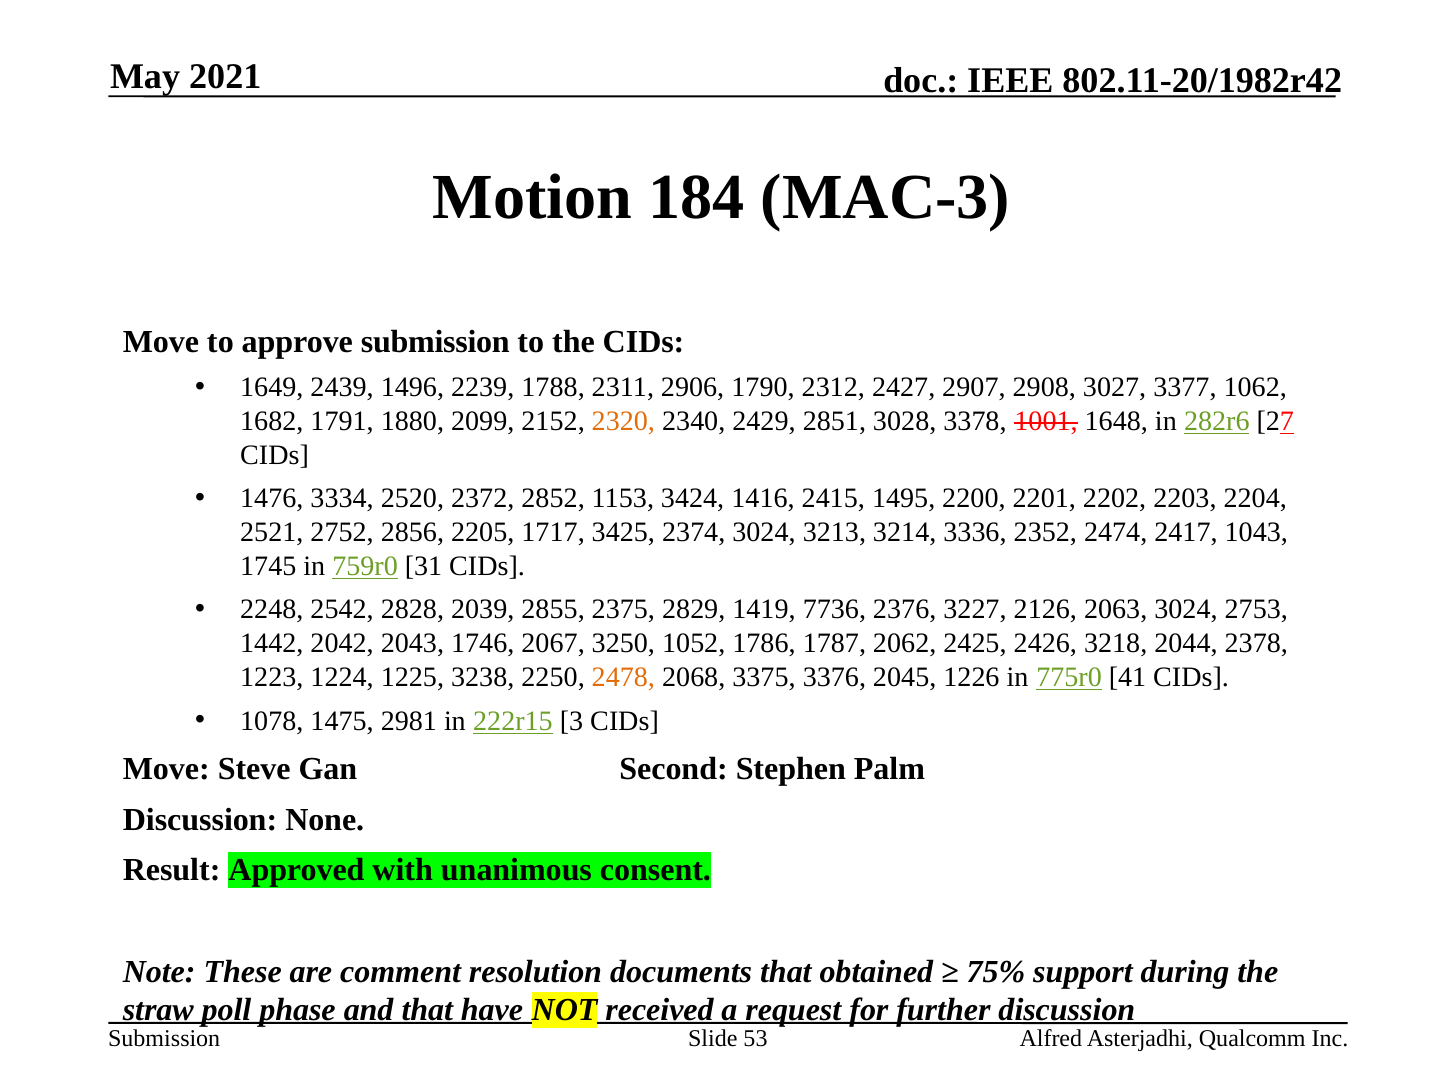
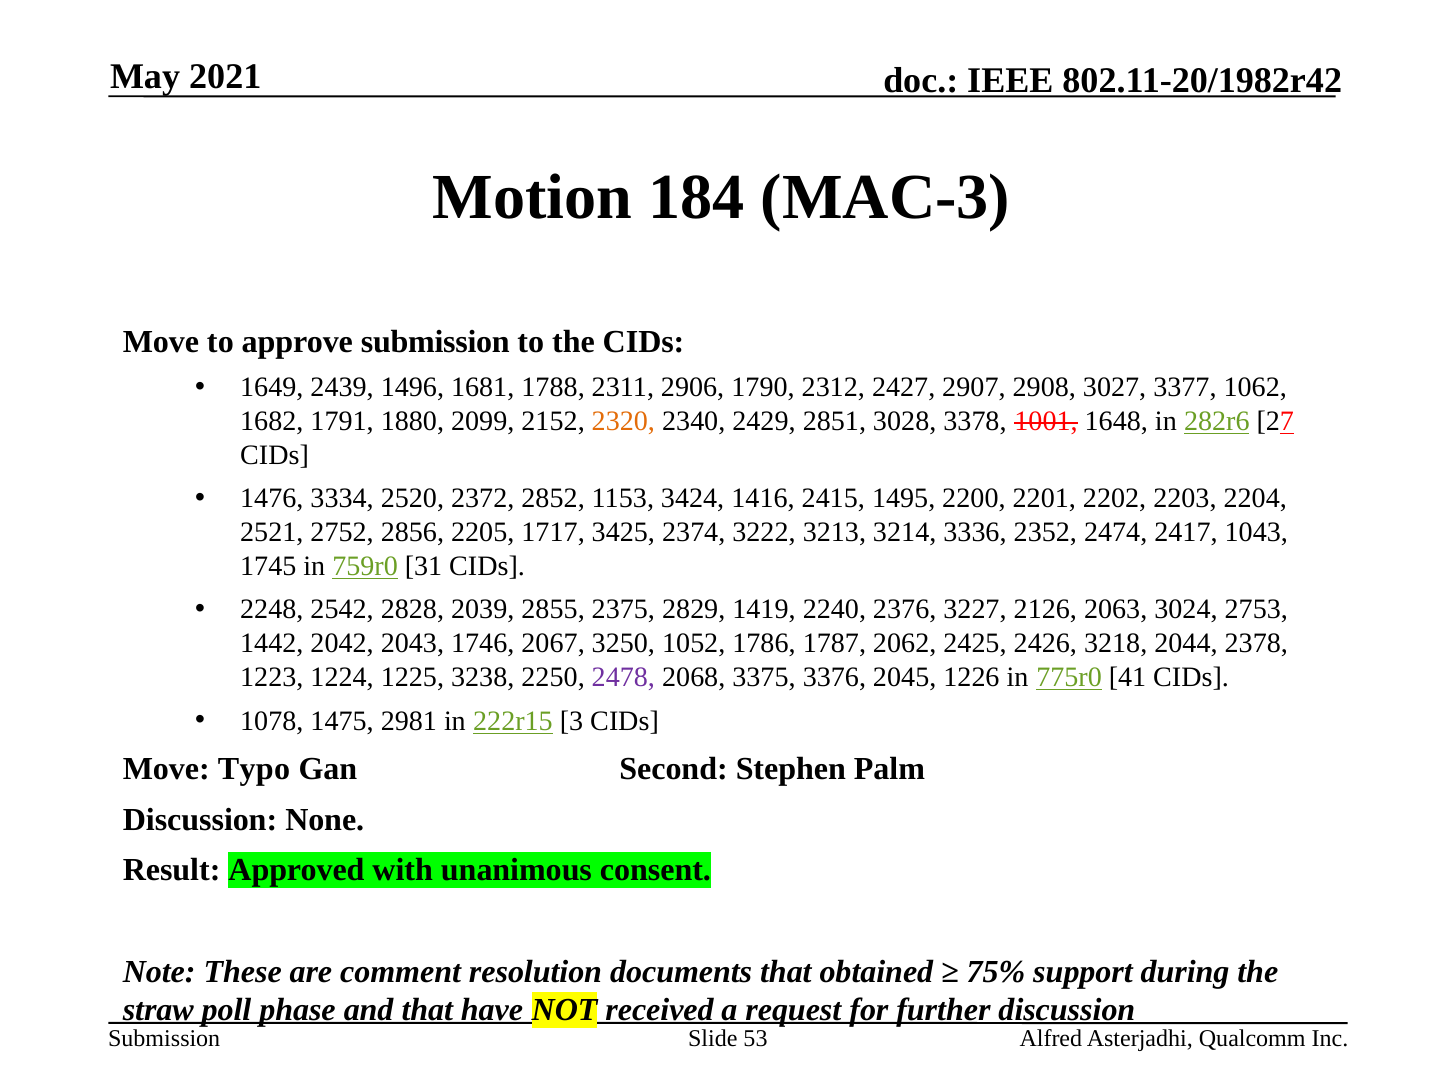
2239: 2239 -> 1681
2374 3024: 3024 -> 3222
7736: 7736 -> 2240
2478 colour: orange -> purple
Steve: Steve -> Typo
